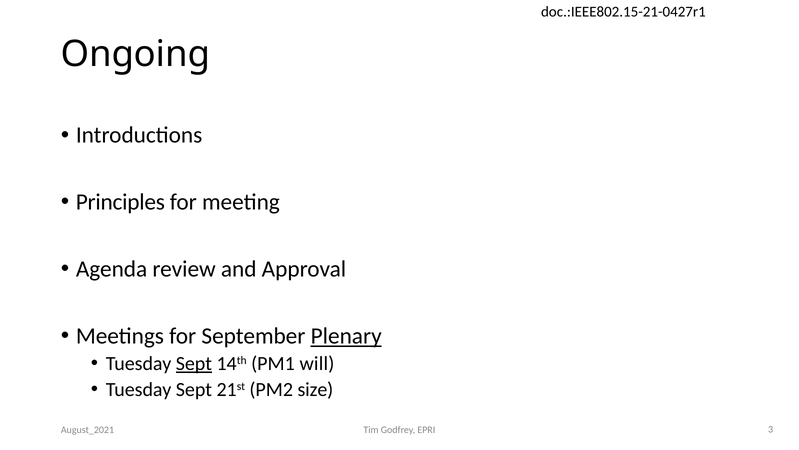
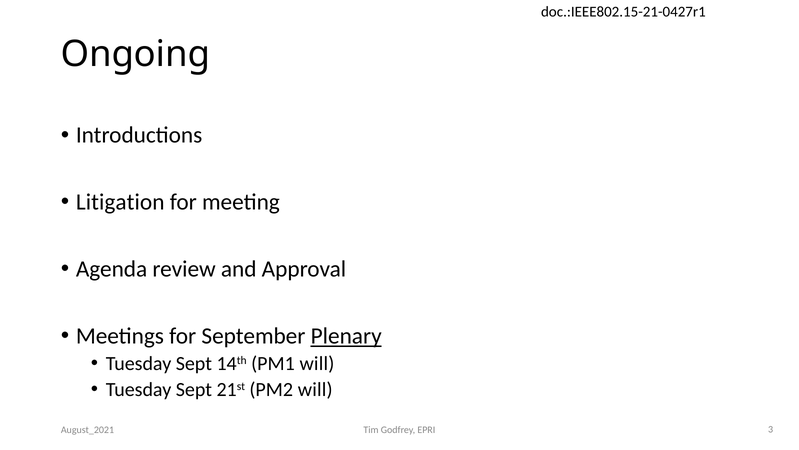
Principles: Principles -> Litigation
Sept at (194, 363) underline: present -> none
PM2 size: size -> will
